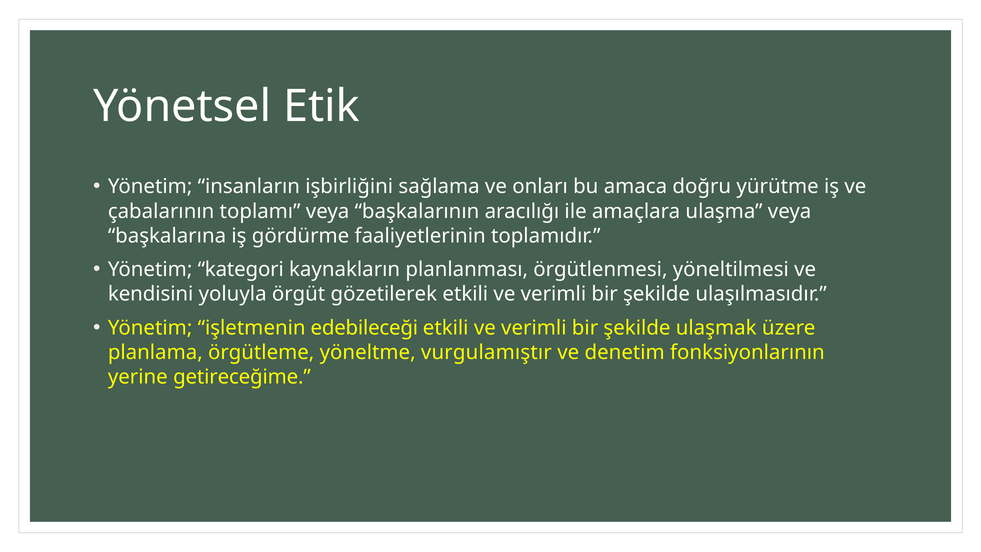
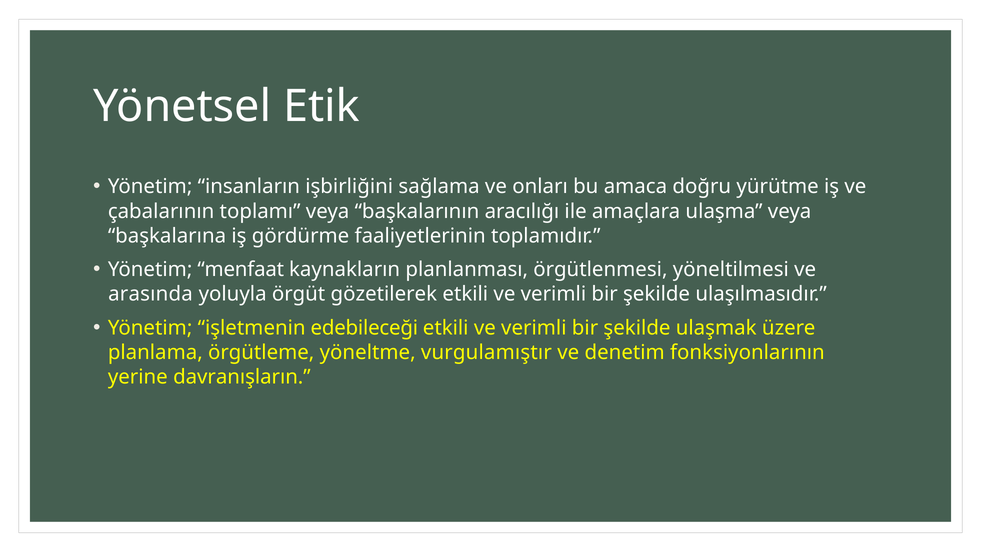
kategori: kategori -> menfaat
kendisini: kendisini -> arasında
getireceğime: getireceğime -> davranışların
